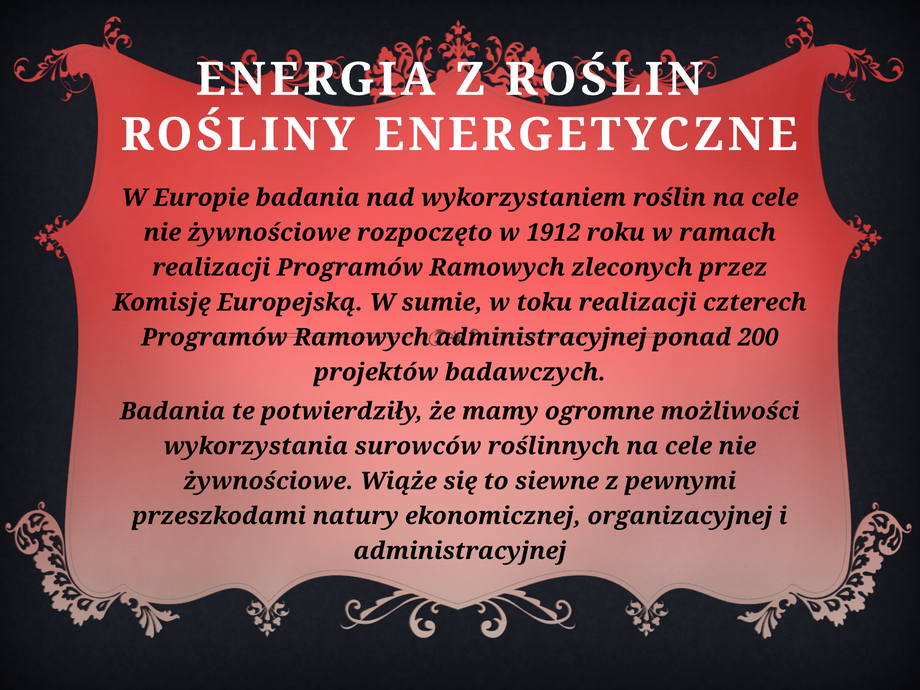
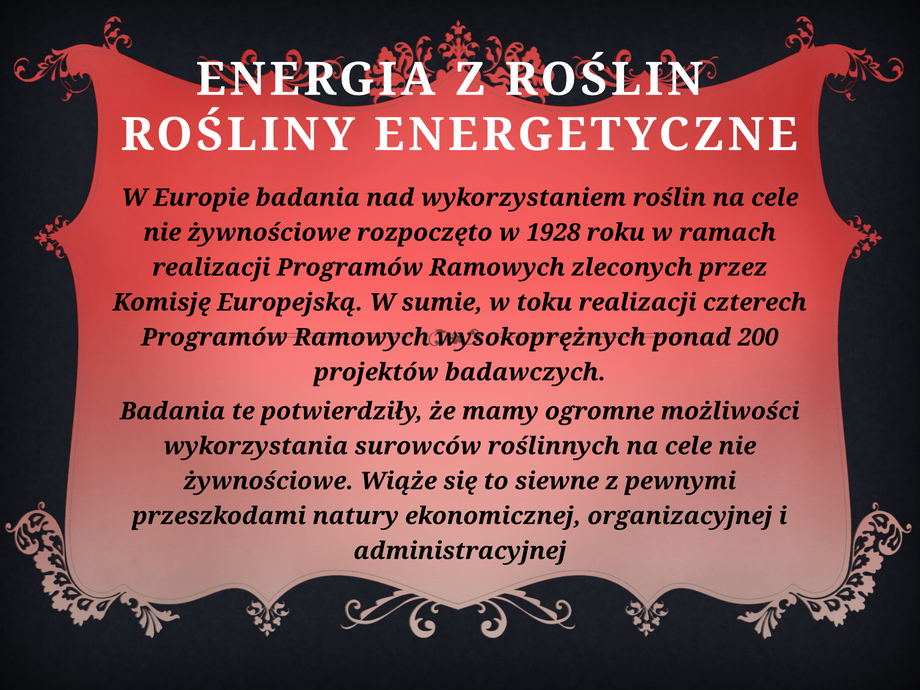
1912: 1912 -> 1928
Ramowych administracyjnej: administracyjnej -> wysokoprężnych
